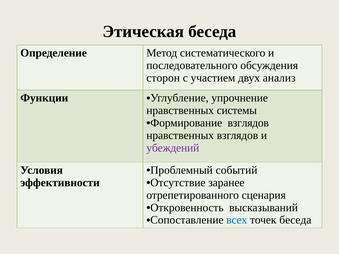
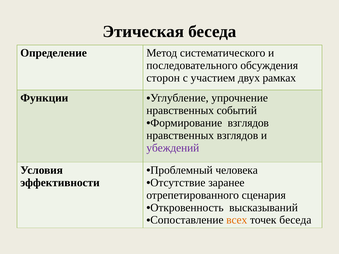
анализ: анализ -> рамках
системы: системы -> событий
событий: событий -> человека
всех colour: blue -> orange
